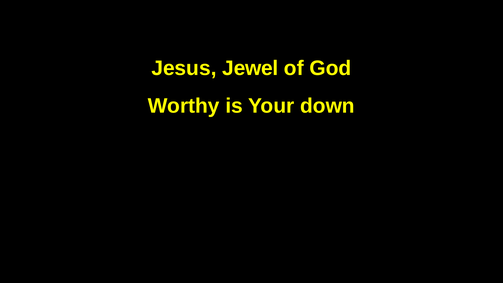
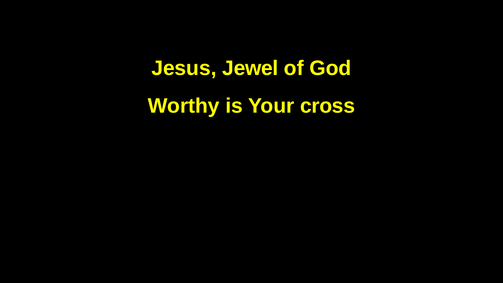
down: down -> cross
